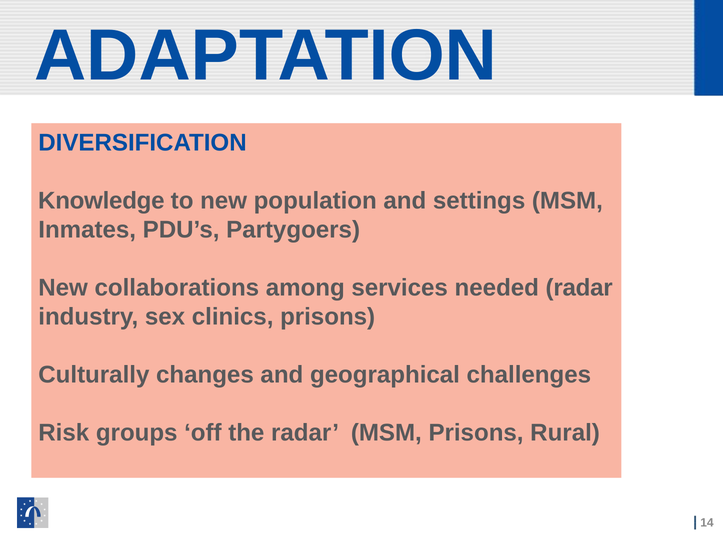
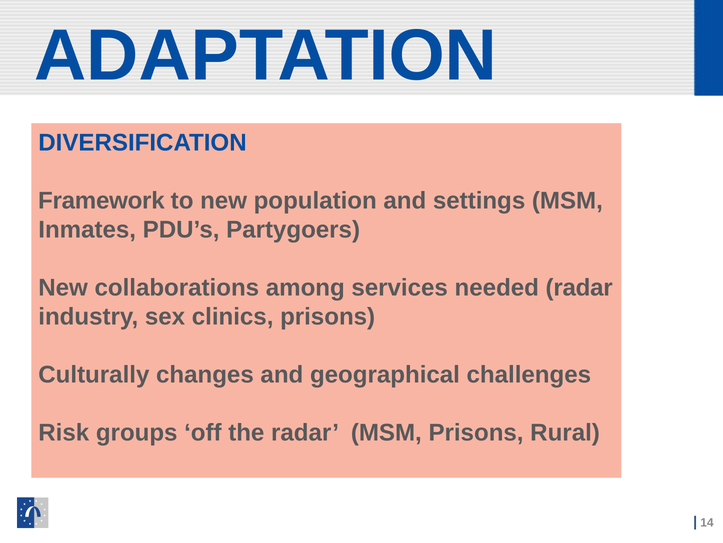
Knowledge: Knowledge -> Framework
